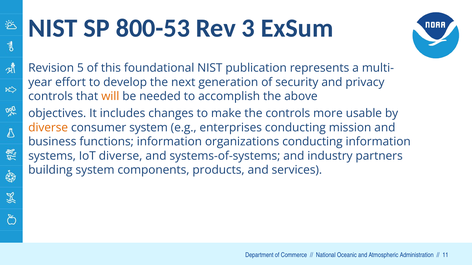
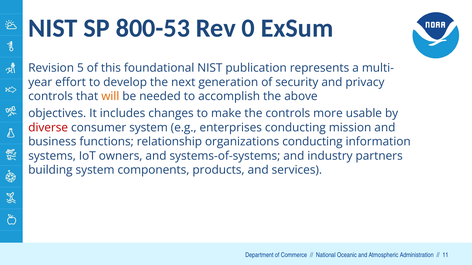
3: 3 -> 0
diverse at (48, 128) colour: orange -> red
functions information: information -> relationship
IoT diverse: diverse -> owners
